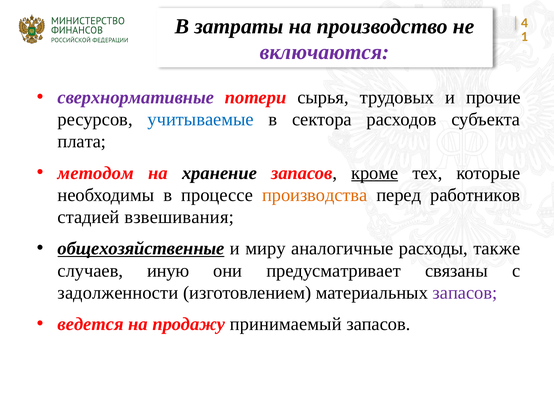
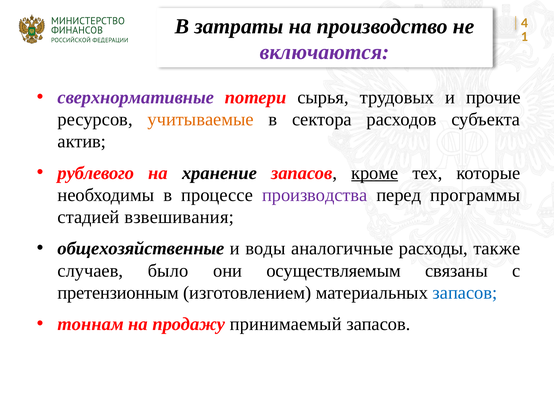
учитываемые colour: blue -> orange
плата: плата -> актив
методом: методом -> рублевого
производства colour: orange -> purple
работников: работников -> программы
общехозяйственные underline: present -> none
миру: миру -> воды
иную: иную -> было
предусматривает: предусматривает -> осуществляемым
задолженности: задолженности -> претензионным
запасов at (465, 293) colour: purple -> blue
ведется: ведется -> тоннам
